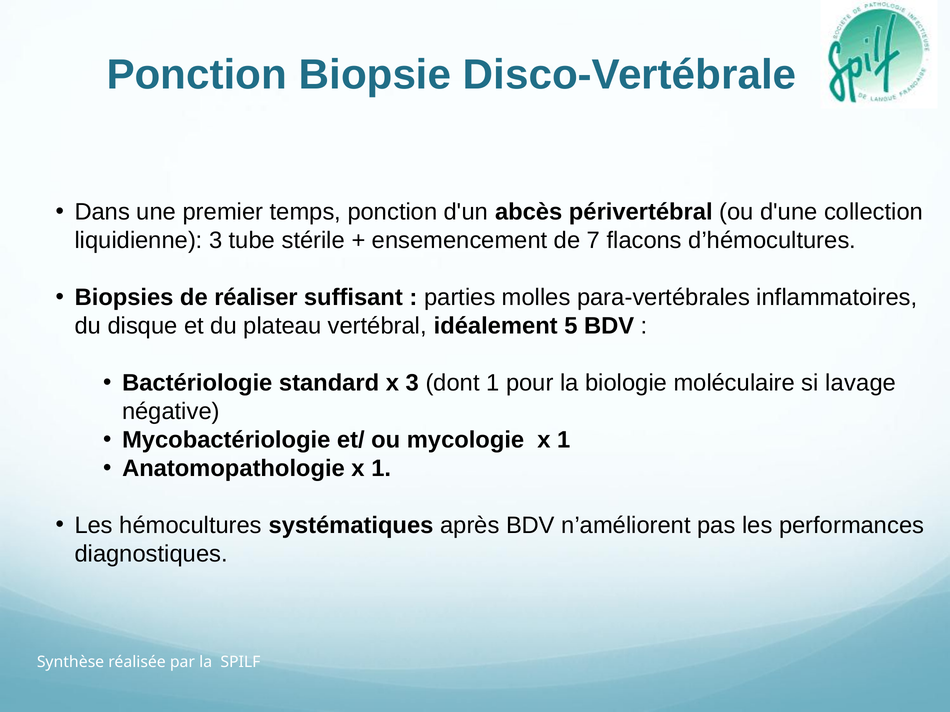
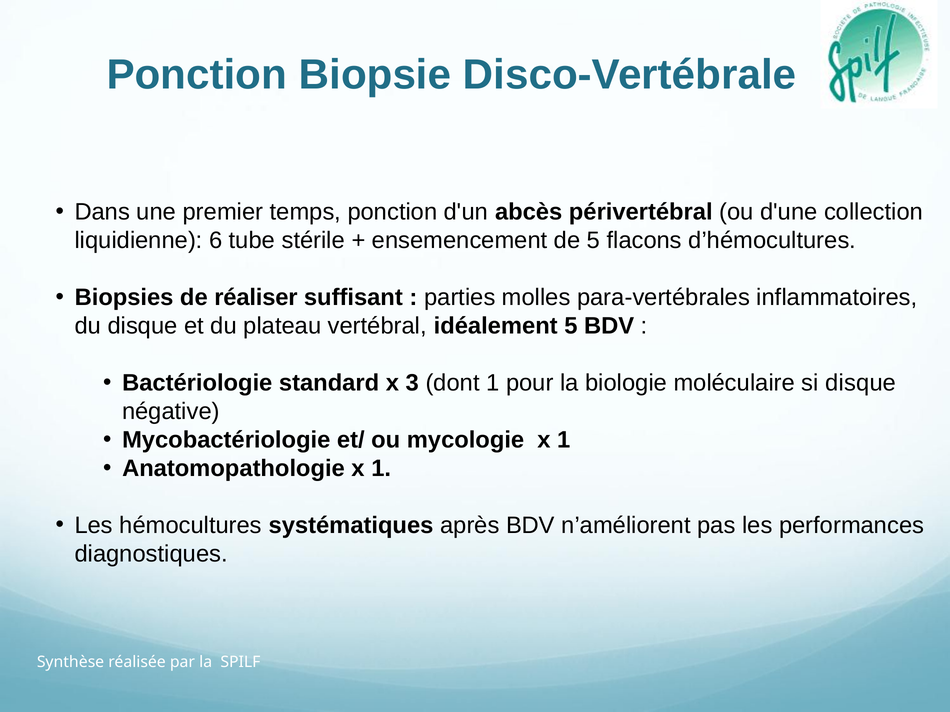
liquidienne 3: 3 -> 6
de 7: 7 -> 5
si lavage: lavage -> disque
